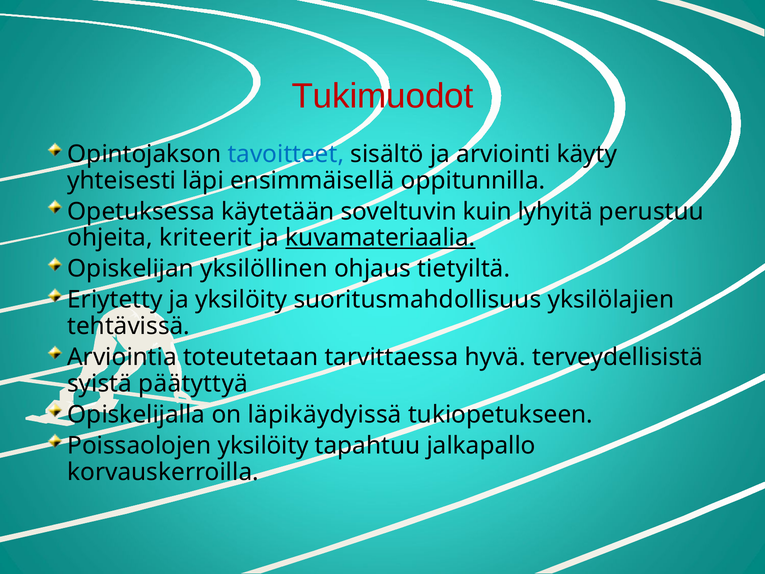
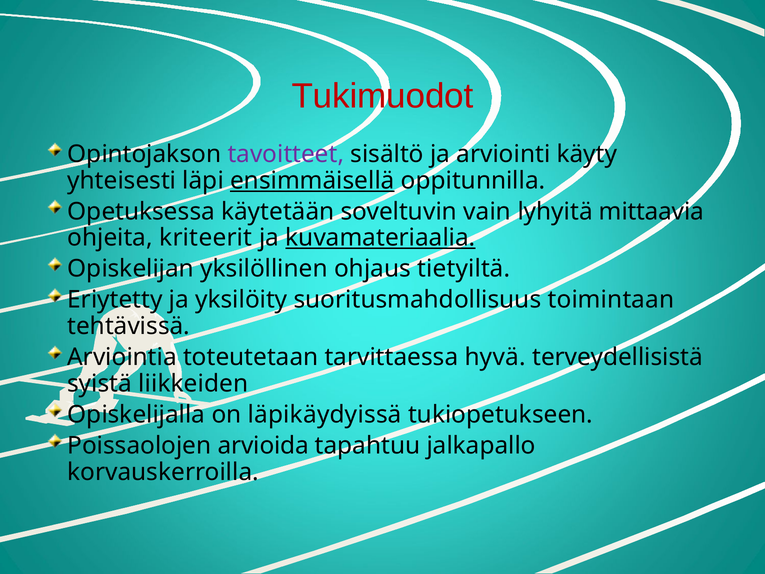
tavoitteet colour: blue -> purple
ensimmäisellä underline: none -> present
kuin: kuin -> vain
perustuu: perustuu -> mittaavia
yksilölajien: yksilölajien -> toimintaan
päätyttyä: päätyttyä -> liikkeiden
Poissaolojen yksilöity: yksilöity -> arvioida
